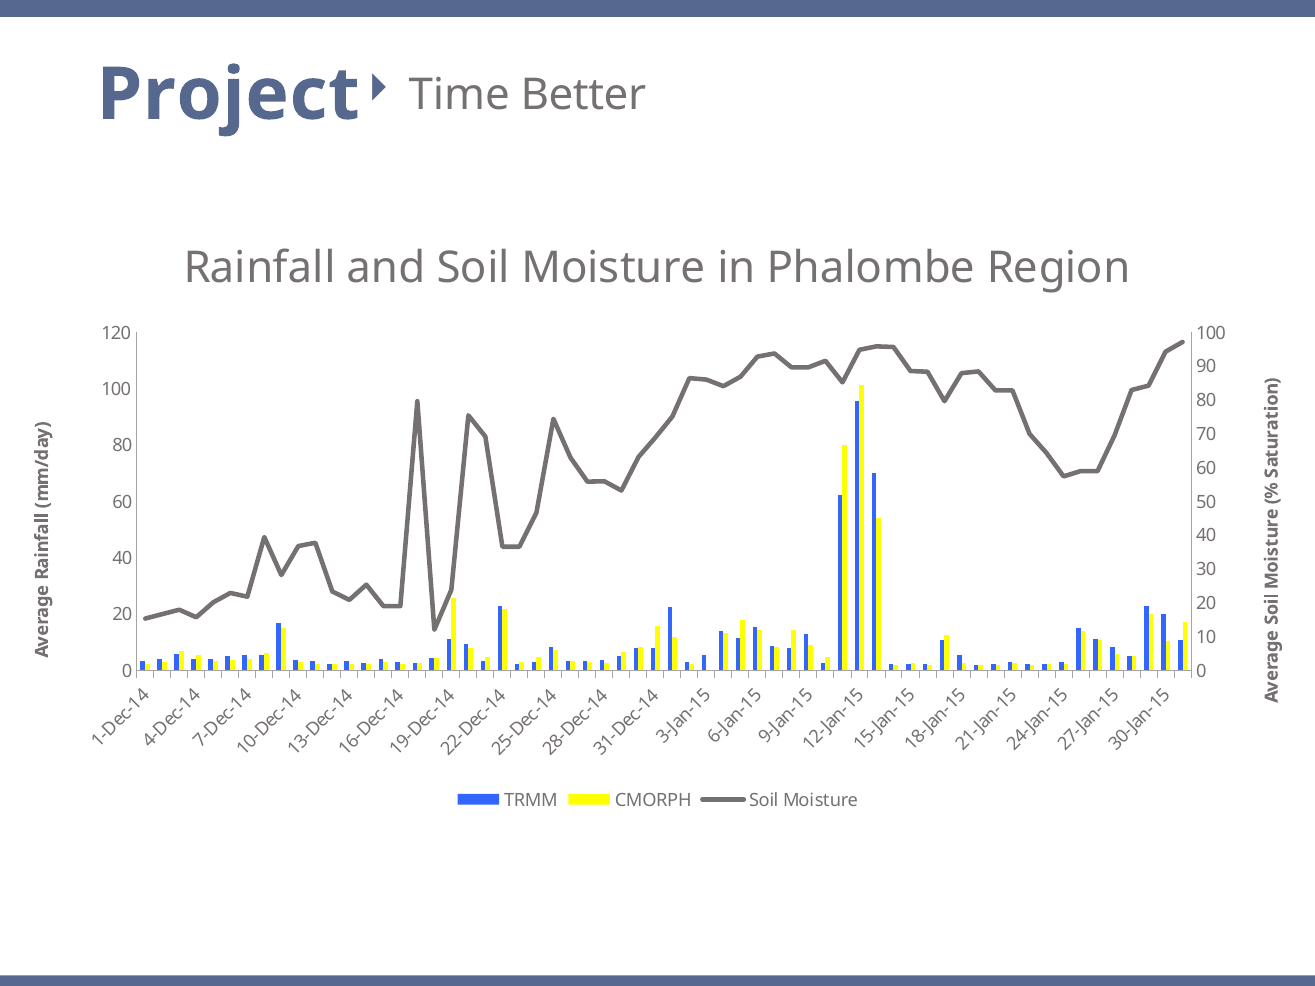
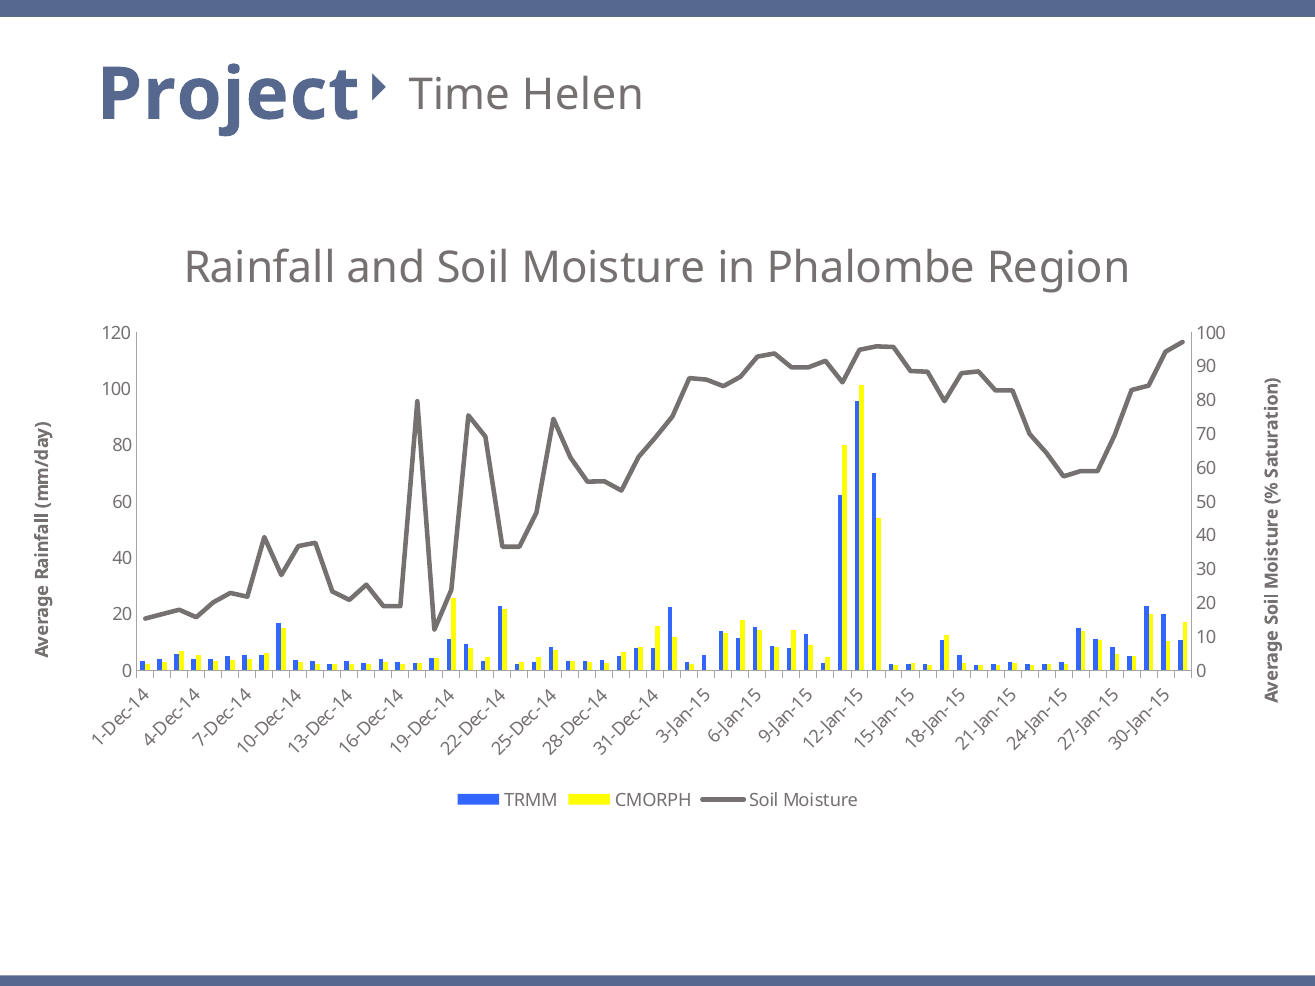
Better: Better -> Helen
